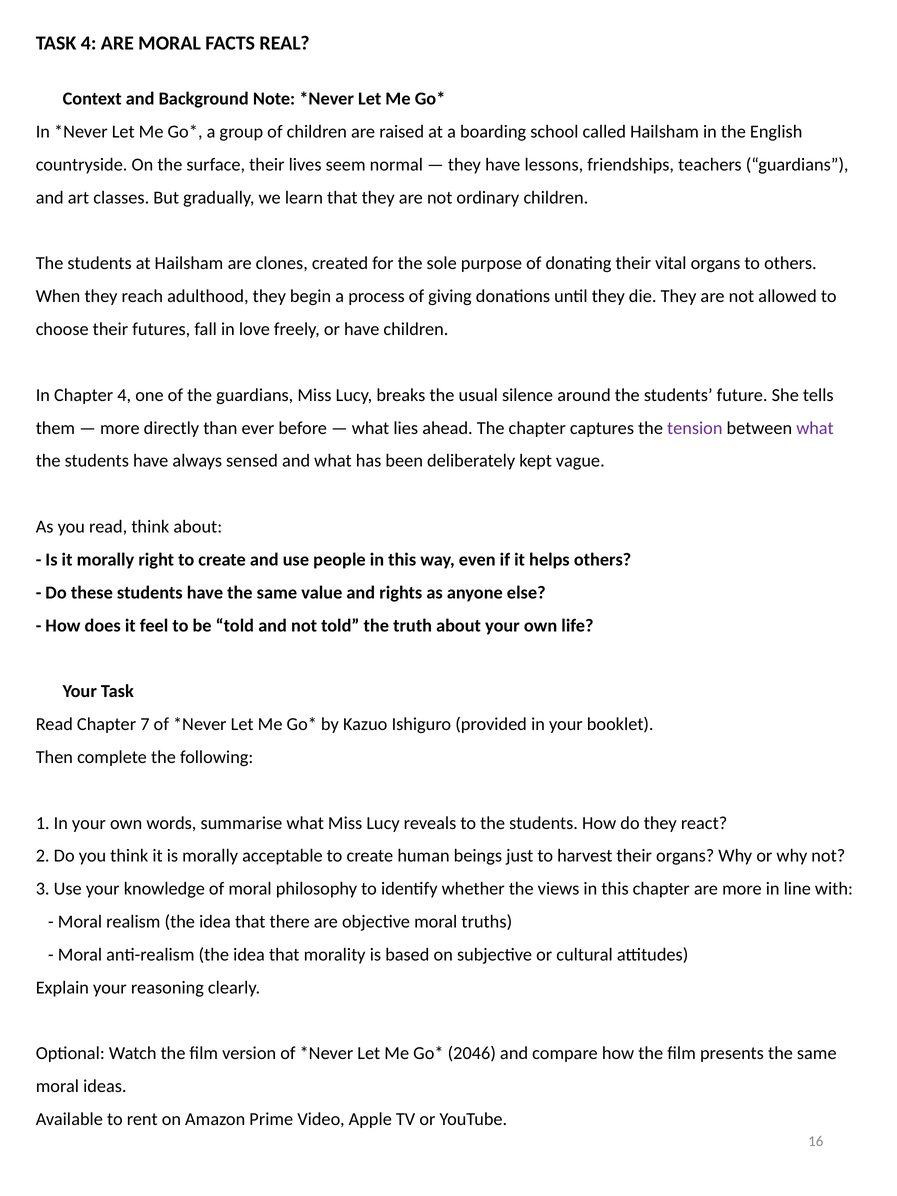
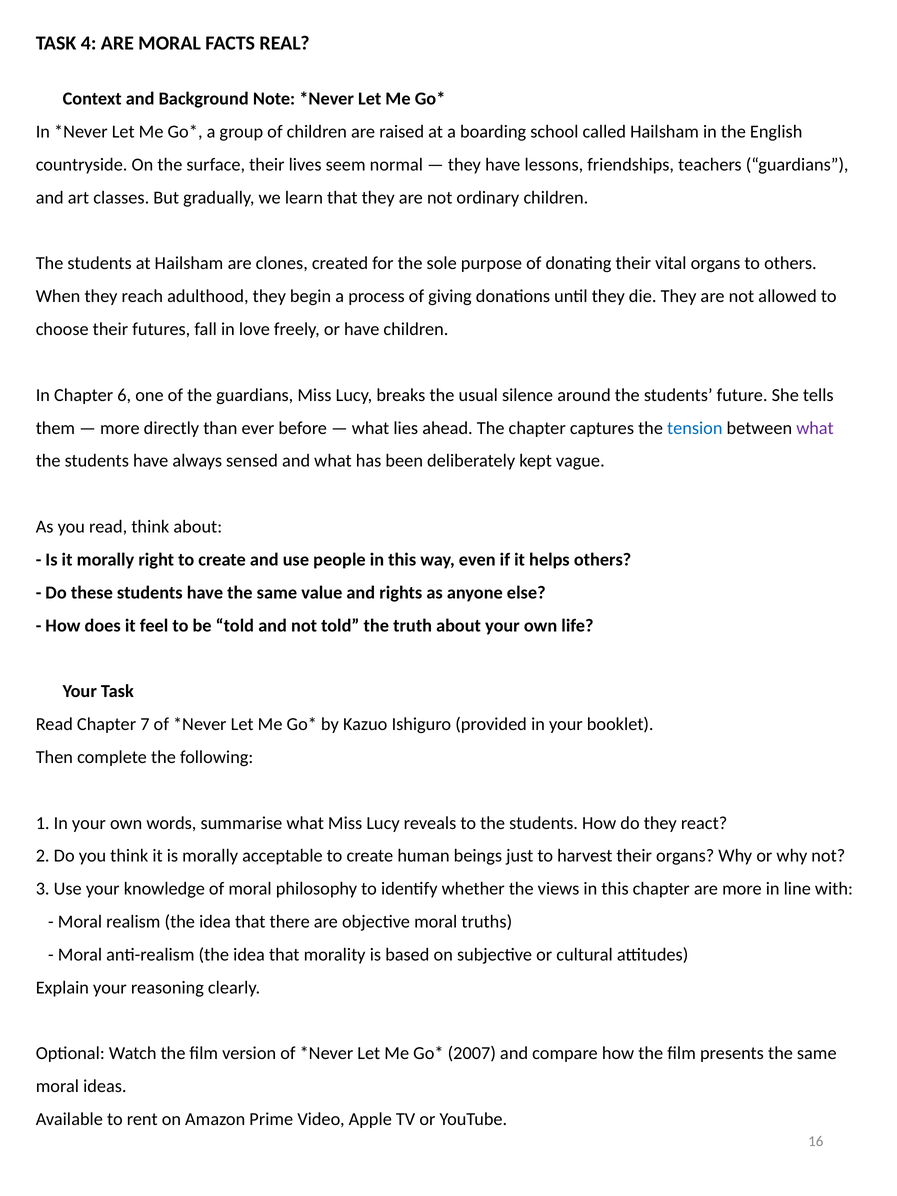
Chapter 4: 4 -> 6
tension colour: purple -> blue
2046: 2046 -> 2007
